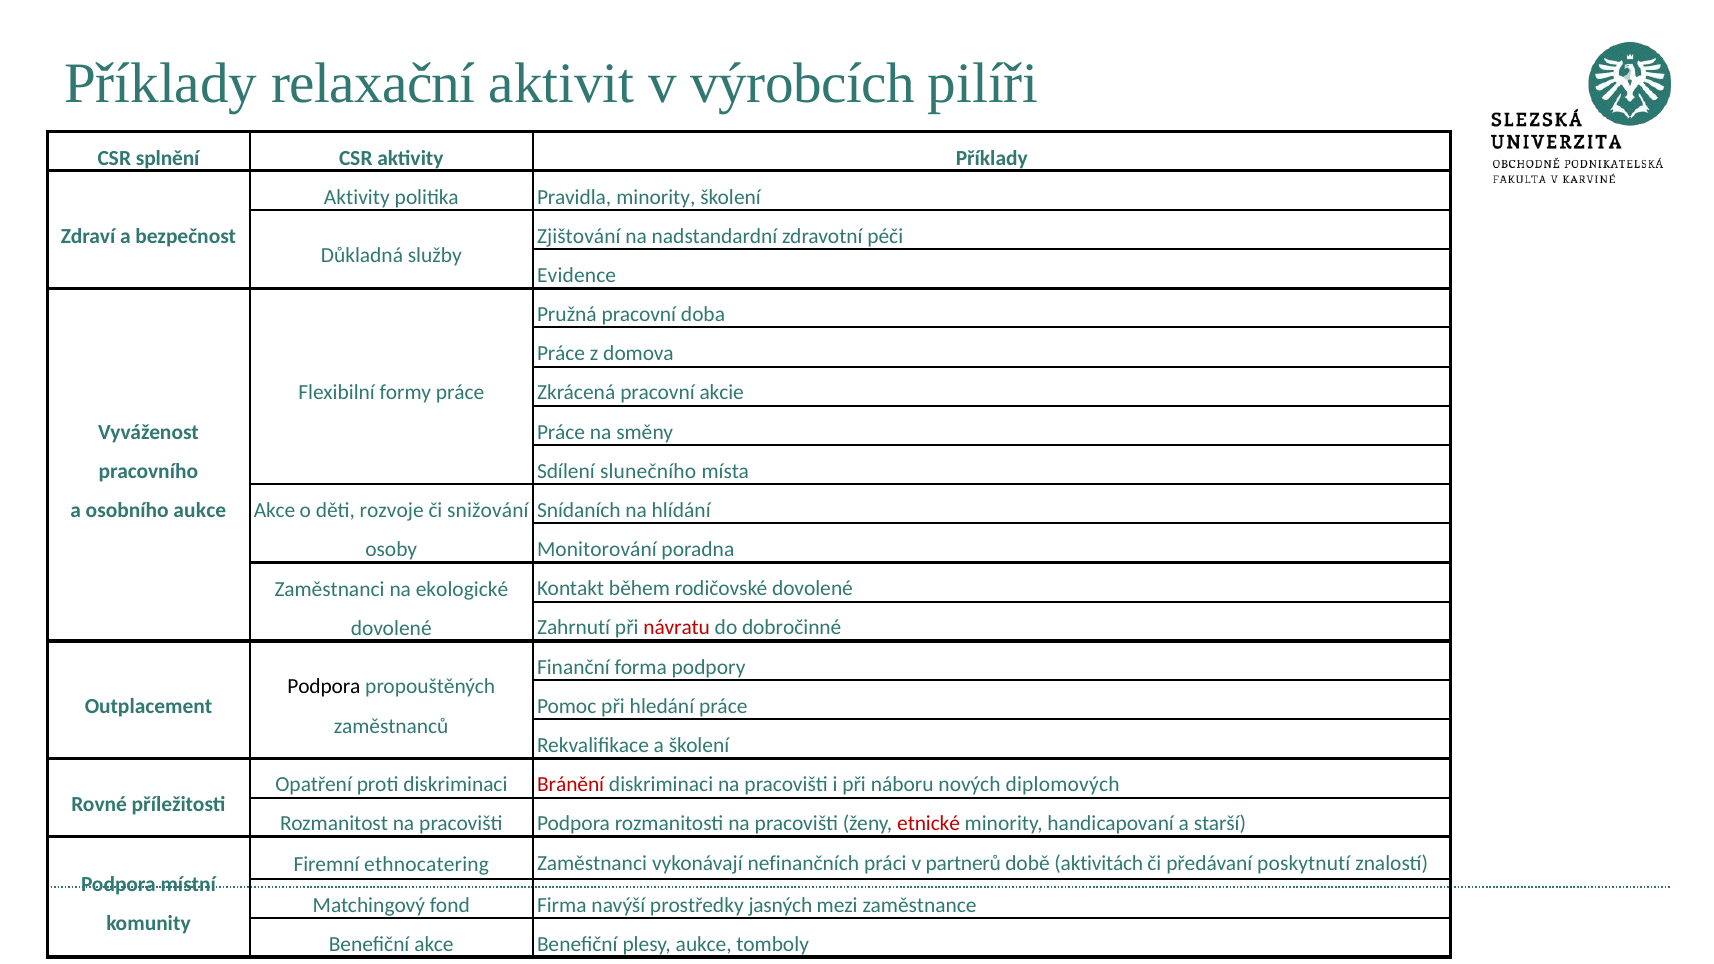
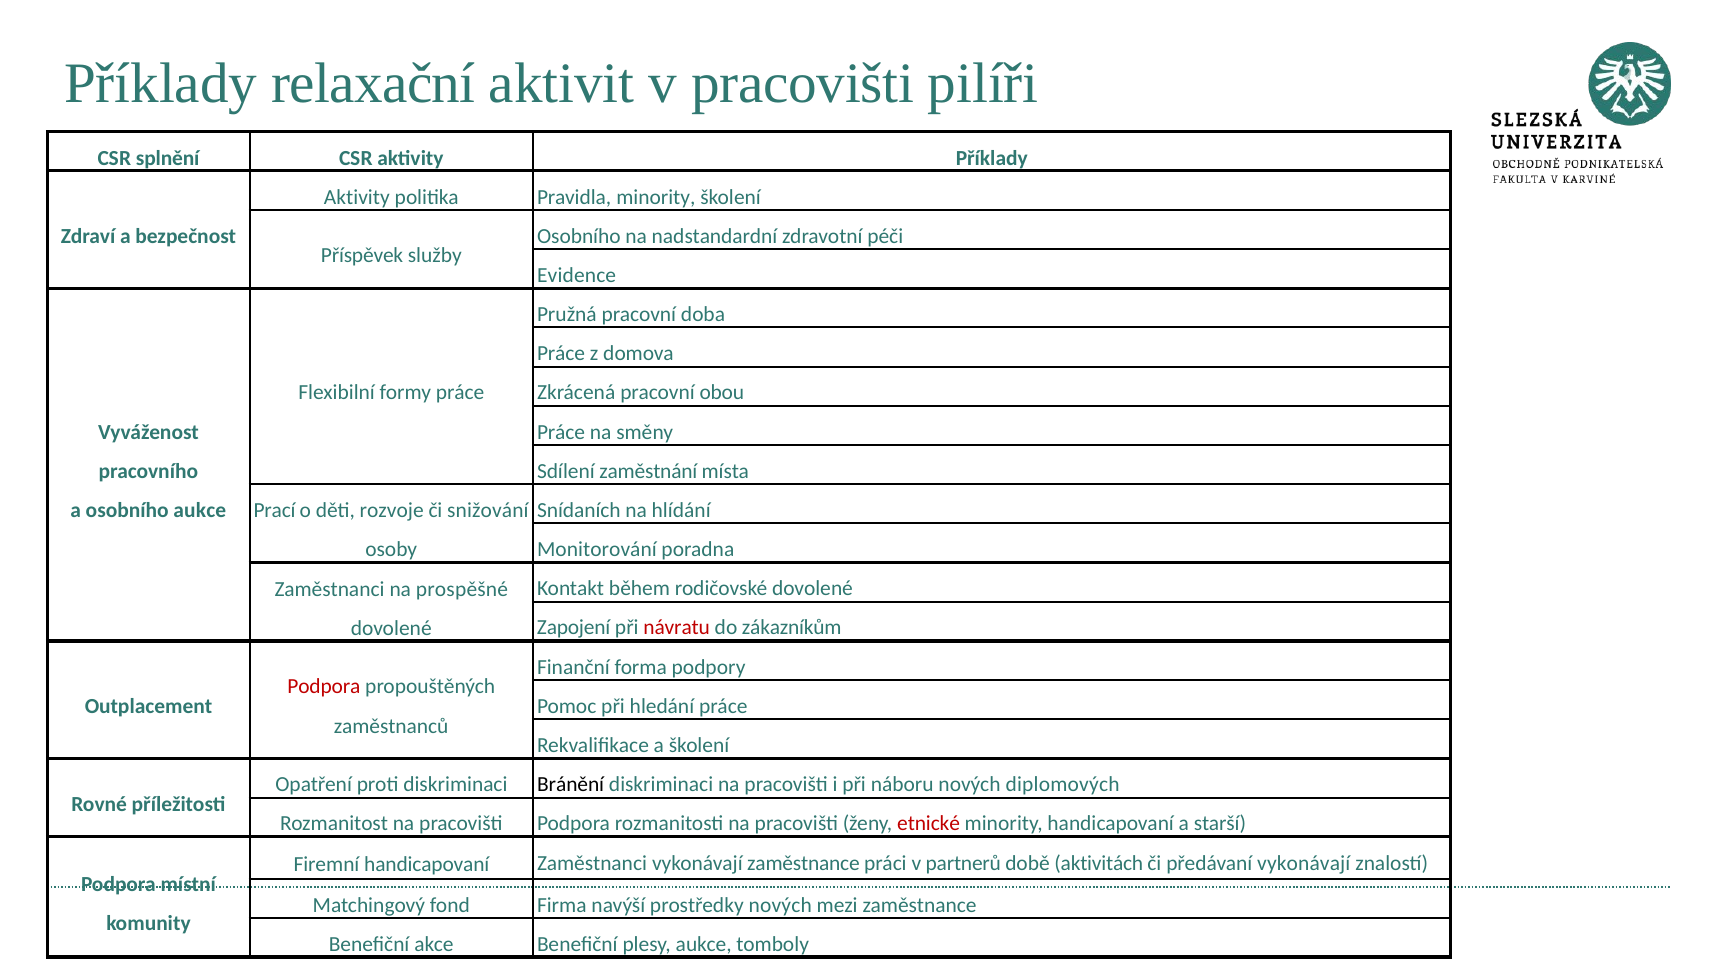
v výrobcích: výrobcích -> pracovišti
Zjištování at (579, 236): Zjištování -> Osobního
Důkladná: Důkladná -> Příspěvek
akcie: akcie -> obou
slunečního: slunečního -> zaměstnání
Akce at (275, 510): Akce -> Prací
ekologické: ekologické -> prospěšné
Zahrnutí: Zahrnutí -> Zapojení
dobročinné: dobročinné -> zákazníkům
Podpora at (324, 687) colour: black -> red
Bránění colour: red -> black
Firemní ethnocatering: ethnocatering -> handicapovaní
vykonávají nefinančních: nefinančních -> zaměstnance
předávaní poskytnutí: poskytnutí -> vykonávají
prostředky jasných: jasných -> nových
